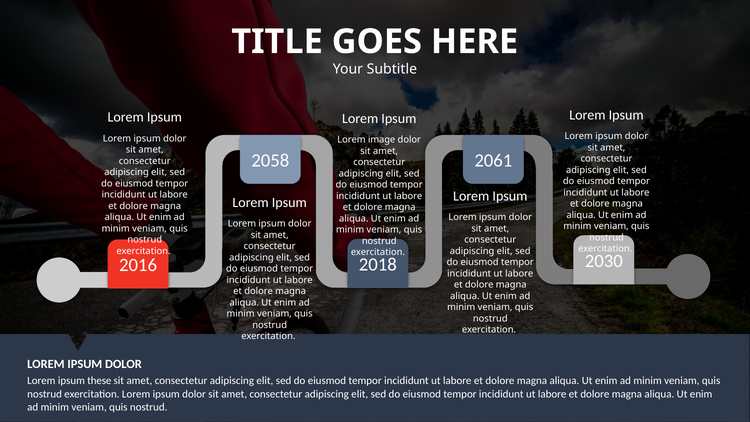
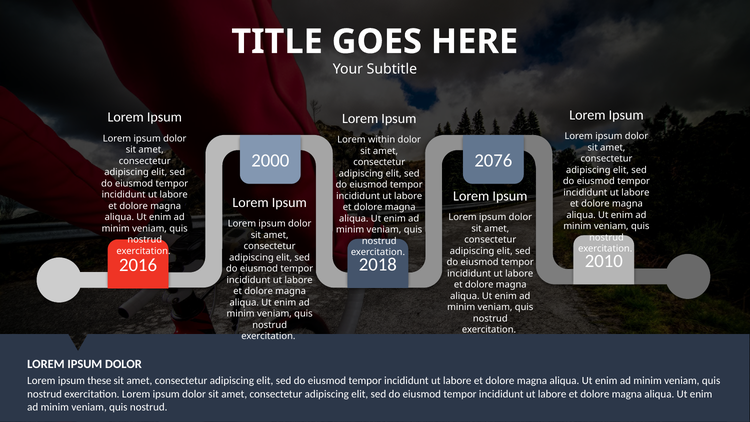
image: image -> within
2058: 2058 -> 2000
2061: 2061 -> 2076
2030: 2030 -> 2010
